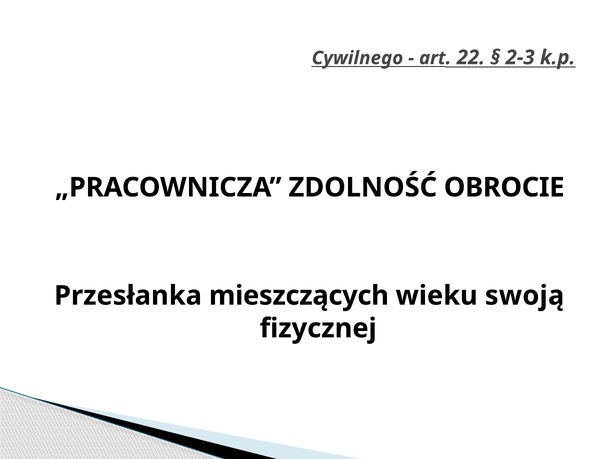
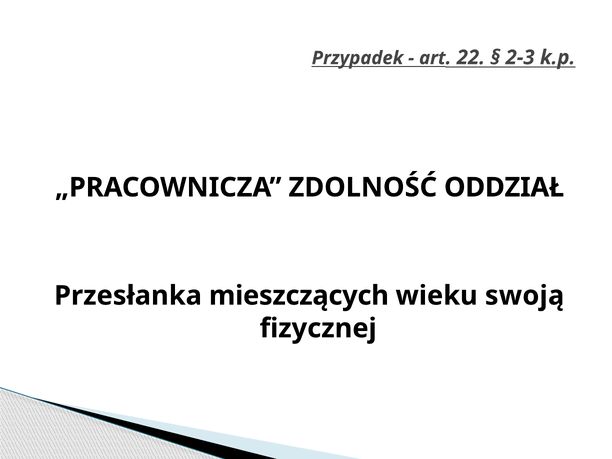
Cywilnego: Cywilnego -> Przypadek
OBROCIE: OBROCIE -> ODDZIAŁ
